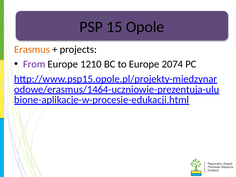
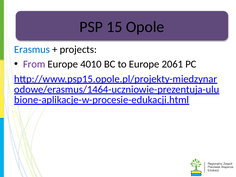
Erasmus colour: orange -> blue
1210: 1210 -> 4010
2074: 2074 -> 2061
